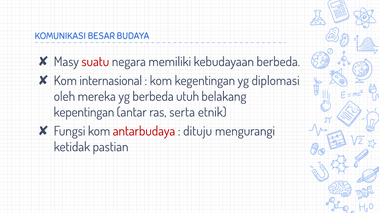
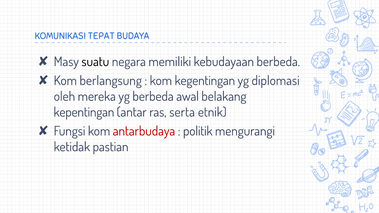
BESAR: BESAR -> TEPAT
suatu colour: red -> black
internasional: internasional -> berlangsung
utuh: utuh -> awal
dituju: dituju -> politik
